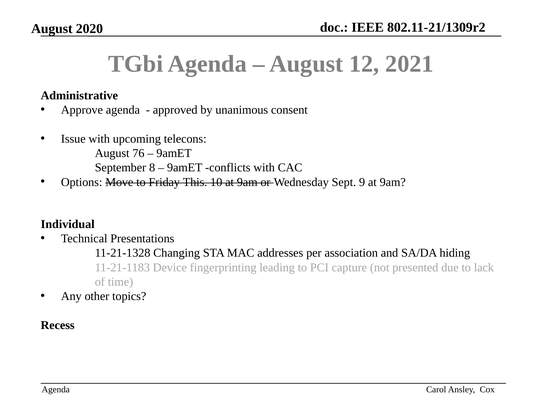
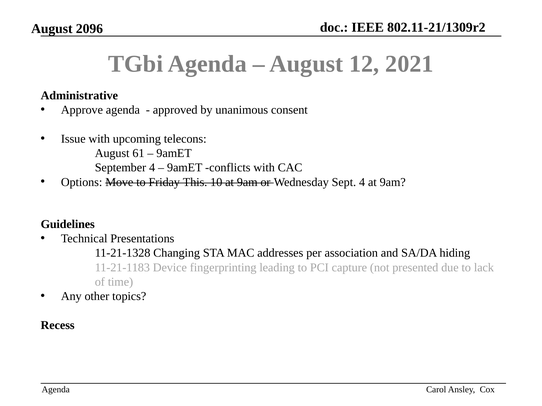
2020: 2020 -> 2096
76: 76 -> 61
September 8: 8 -> 4
Sept 9: 9 -> 4
Individual: Individual -> Guidelines
